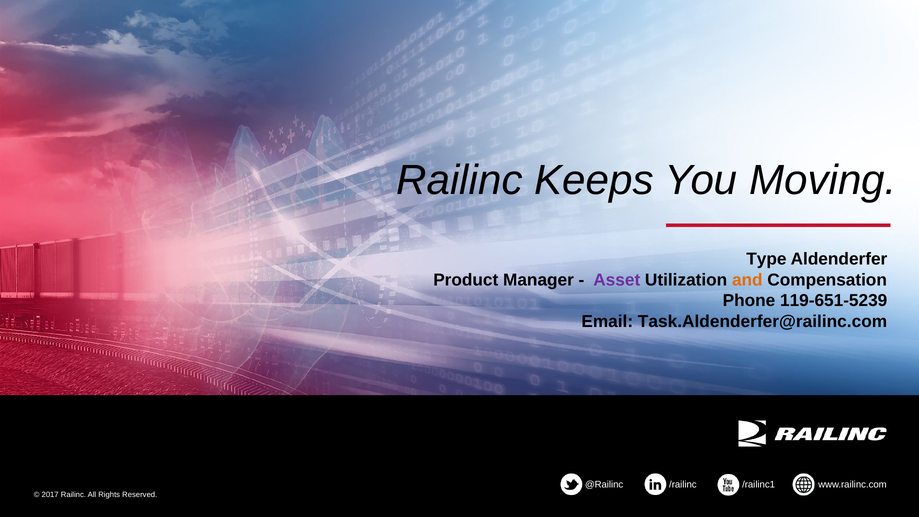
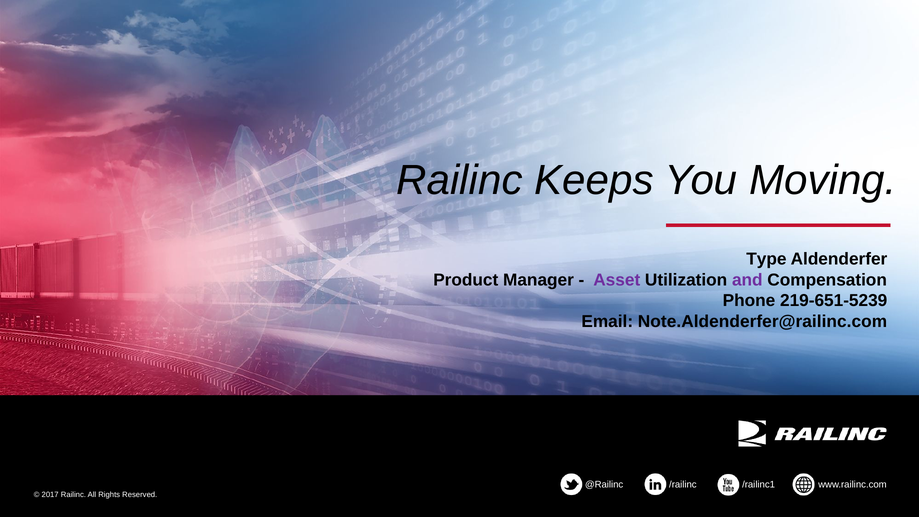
and colour: orange -> purple
119-651-5239: 119-651-5239 -> 219-651-5239
Task.Aldenderfer@railinc.com: Task.Aldenderfer@railinc.com -> Note.Aldenderfer@railinc.com
